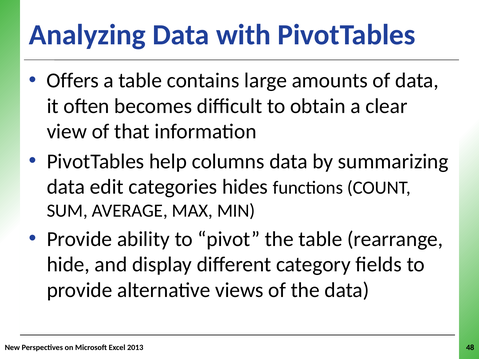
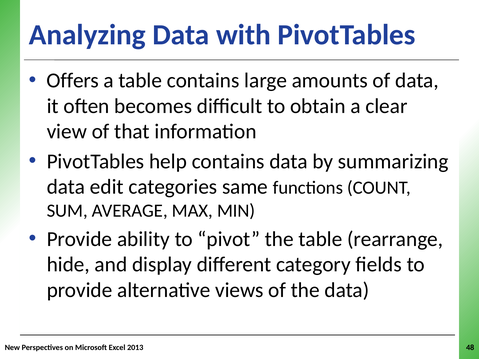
help columns: columns -> contains
hides: hides -> same
